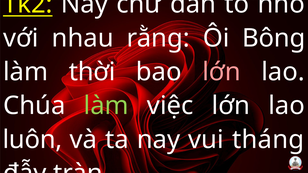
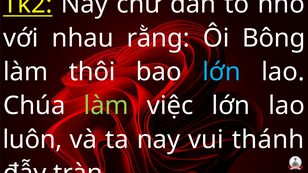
thời: thời -> thôi
lớn at (222, 72) colour: pink -> light blue
tháng: tháng -> thánh
